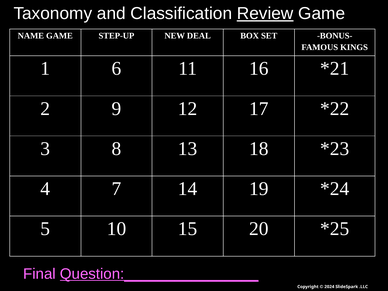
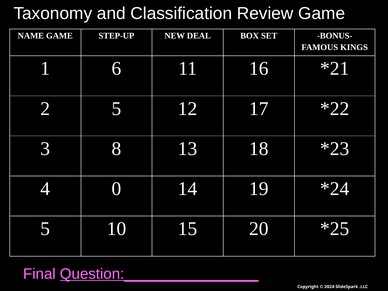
Review underline: present -> none
2 9: 9 -> 5
7: 7 -> 0
